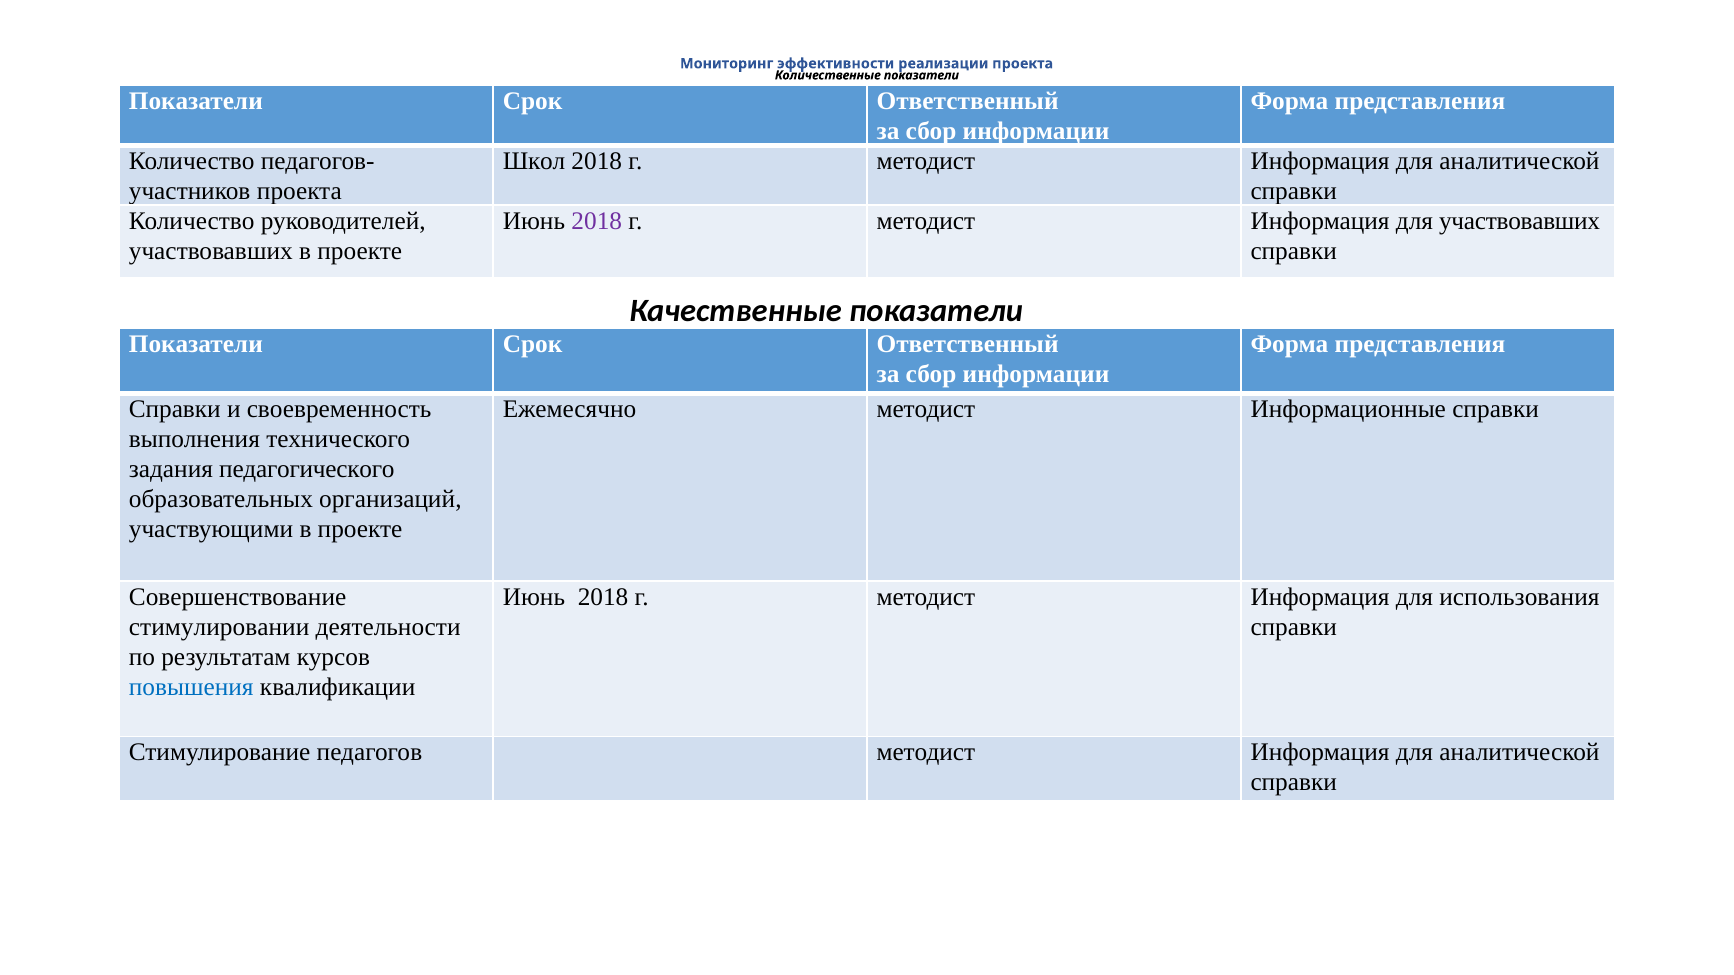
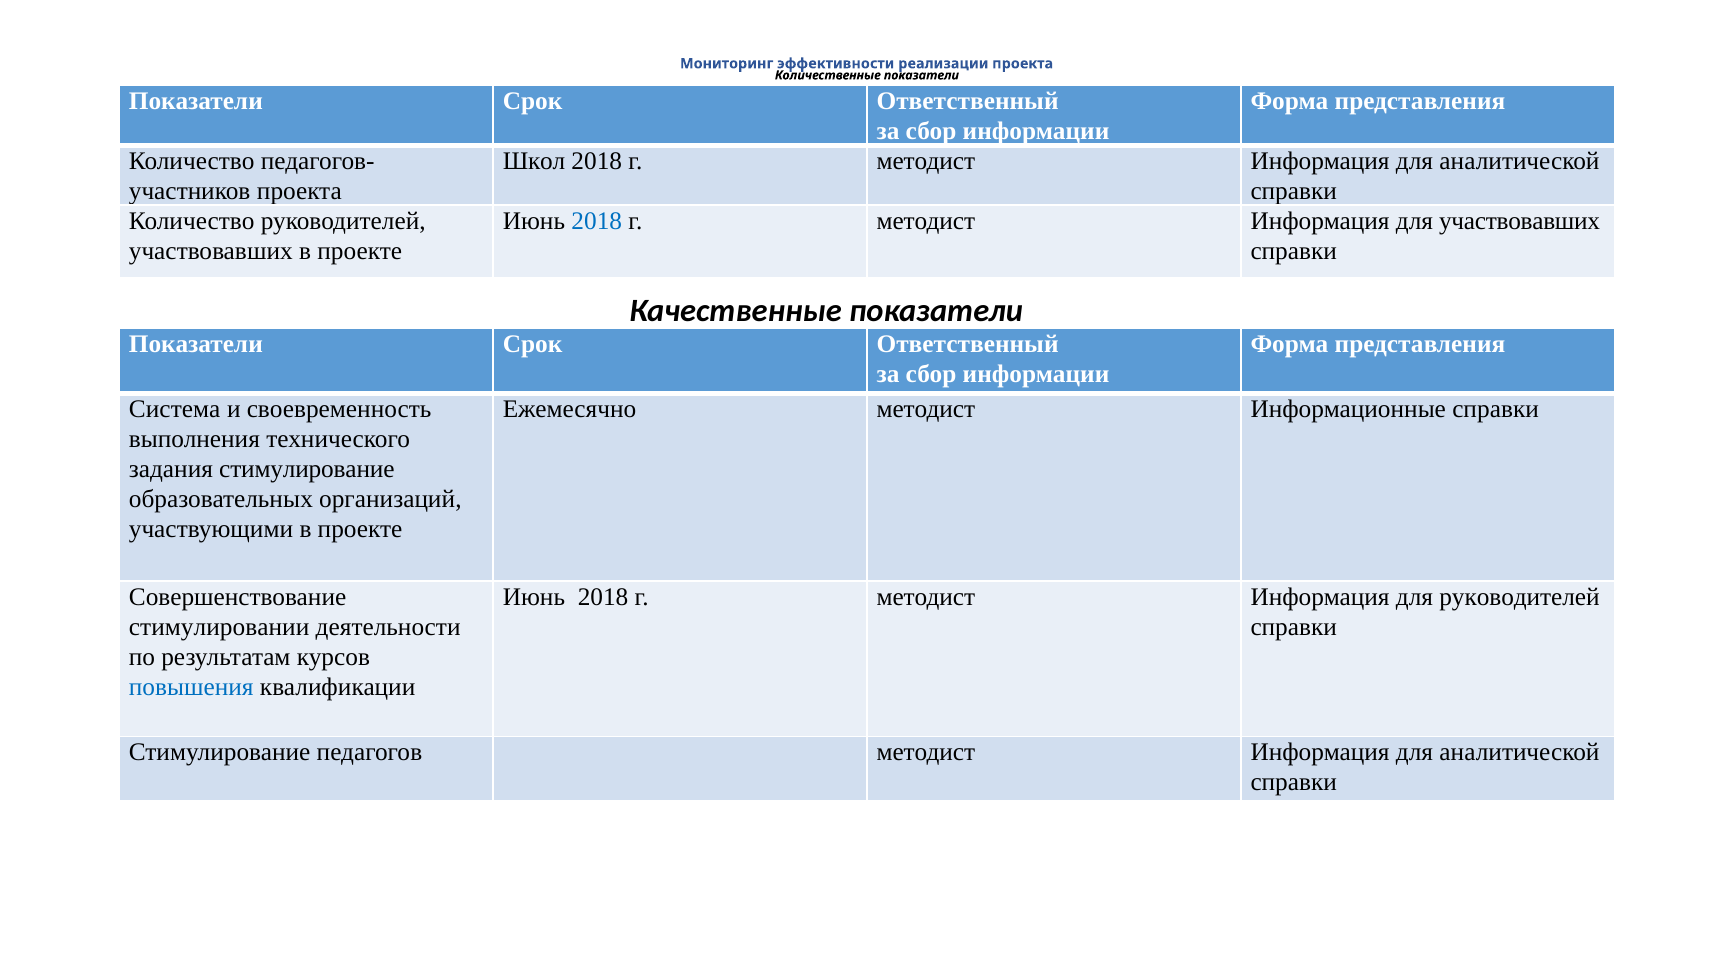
2018 at (597, 221) colour: purple -> blue
Справки at (175, 409): Справки -> Система
задания педагогического: педагогического -> стимулирование
для использования: использования -> руководителей
